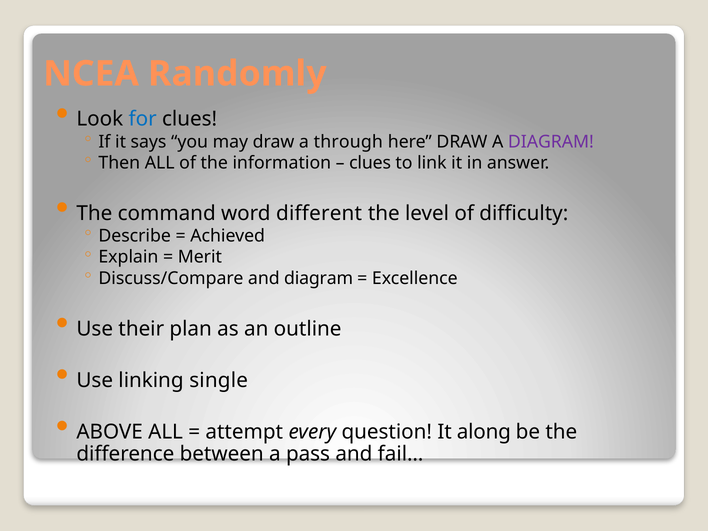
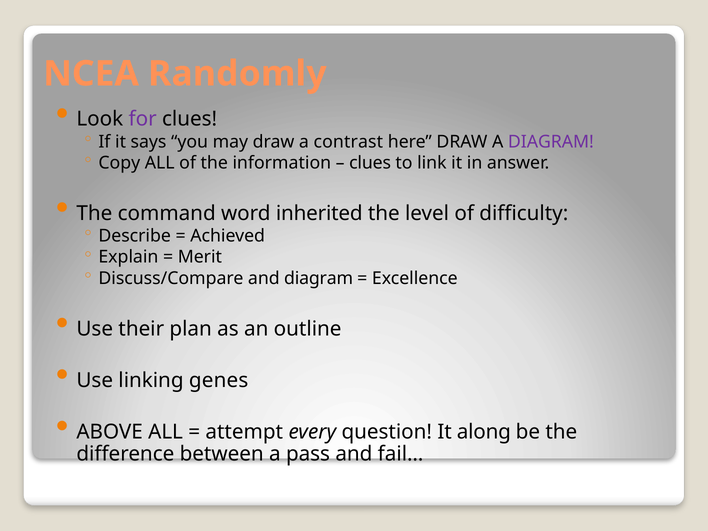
for colour: blue -> purple
through: through -> contrast
Then: Then -> Copy
different: different -> inherited
single: single -> genes
